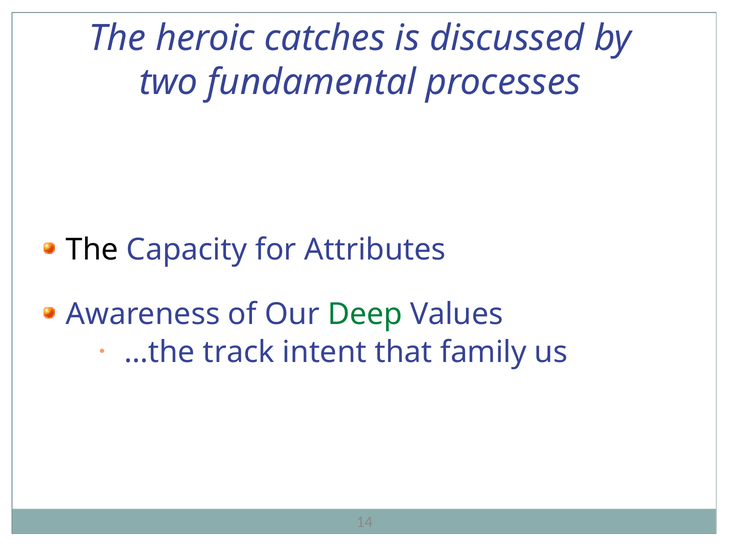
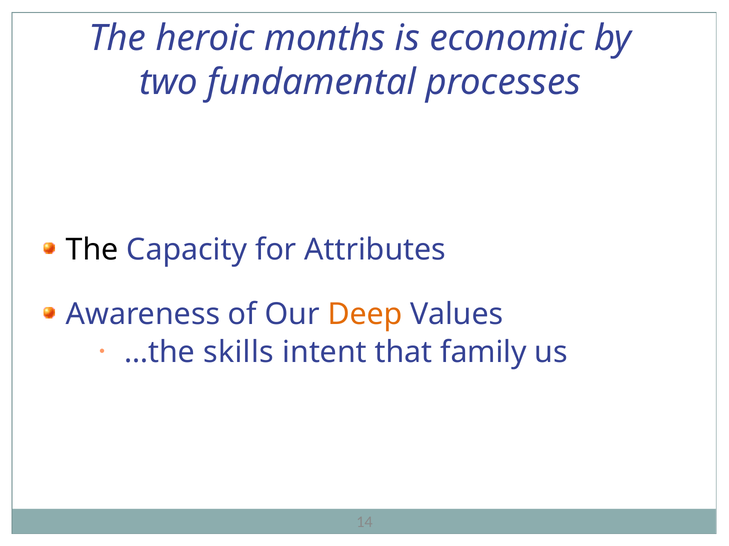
catches: catches -> months
discussed: discussed -> economic
Deep colour: green -> orange
track: track -> skills
